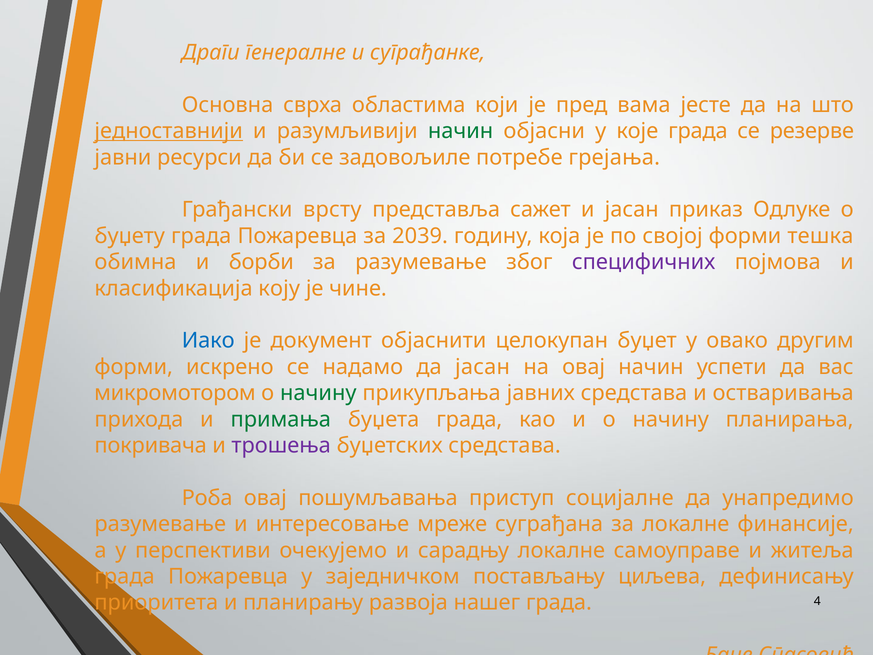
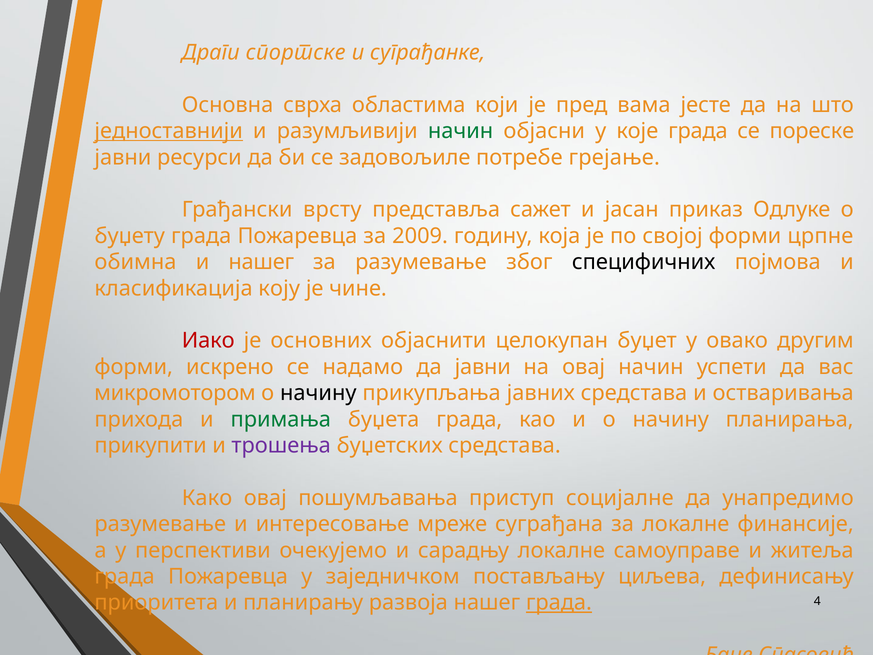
генералне: генералне -> спортске
резерве: резерве -> пореске
грејања: грејања -> грејање
2039: 2039 -> 2009
тешка: тешка -> црпне
и борби: борби -> нашег
специфичних colour: purple -> black
Иако colour: blue -> red
документ: документ -> основних
да јасан: јасан -> јавни
начину at (318, 393) colour: green -> black
покривача: покривача -> прикупити
Роба: Роба -> Како
града at (559, 603) underline: none -> present
